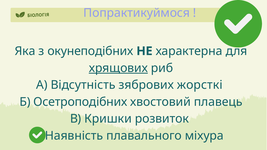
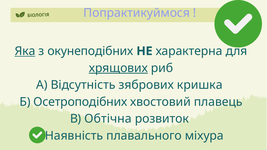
Яка underline: none -> present
жорсткі: жорсткі -> кришка
Кришки: Кришки -> Обтічна
